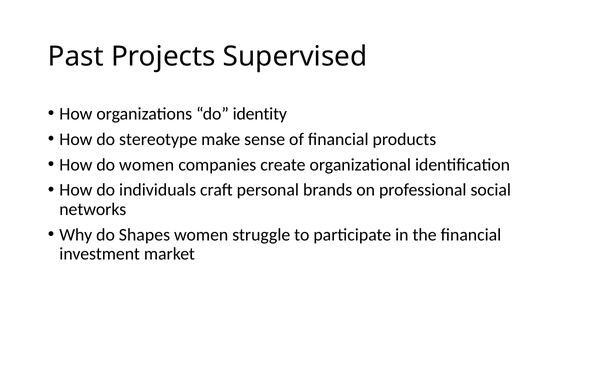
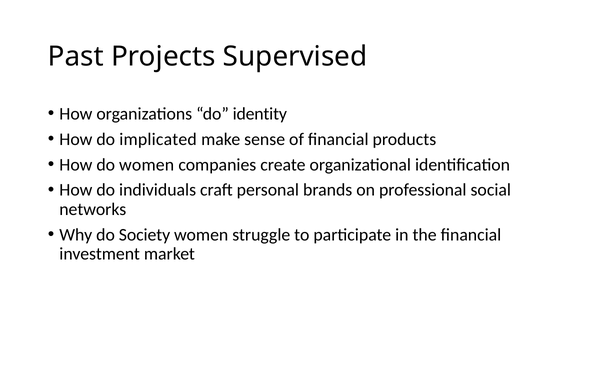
stereotype: stereotype -> implicated
Shapes: Shapes -> Society
